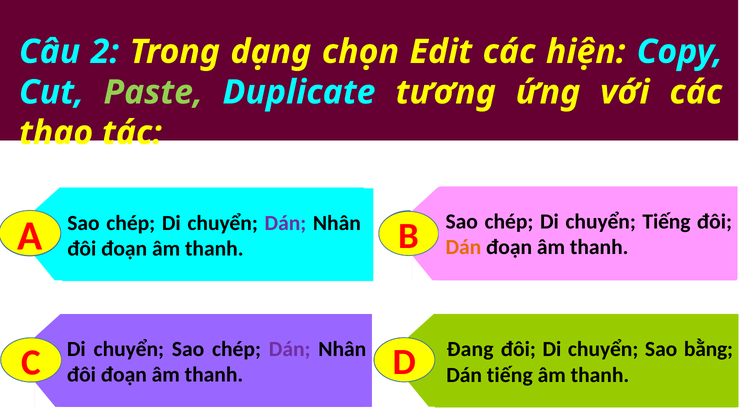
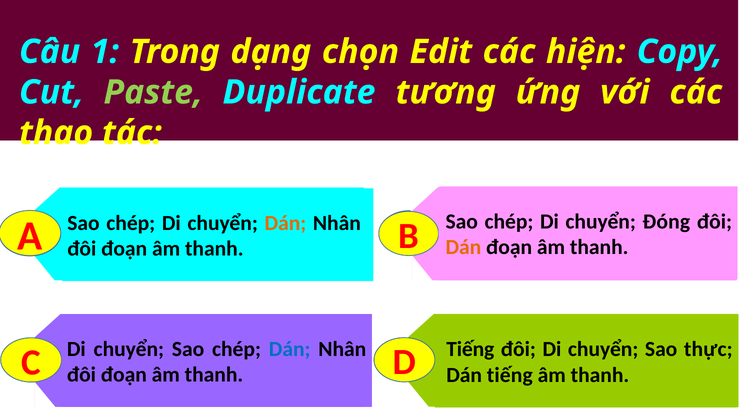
2: 2 -> 1
chuyển Tiếng: Tiếng -> Đóng
Dán at (285, 223) colour: purple -> orange
Dán at (290, 350) colour: purple -> blue
Đang at (470, 350): Đang -> Tiếng
bằng: bằng -> thực
